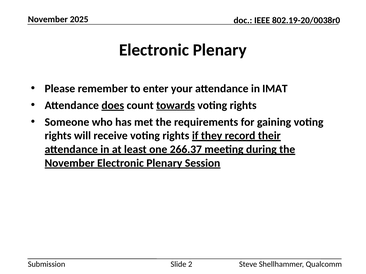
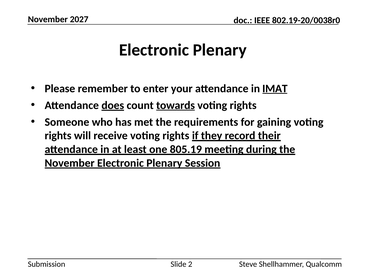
2025: 2025 -> 2027
IMAT underline: none -> present
266.37: 266.37 -> 805.19
